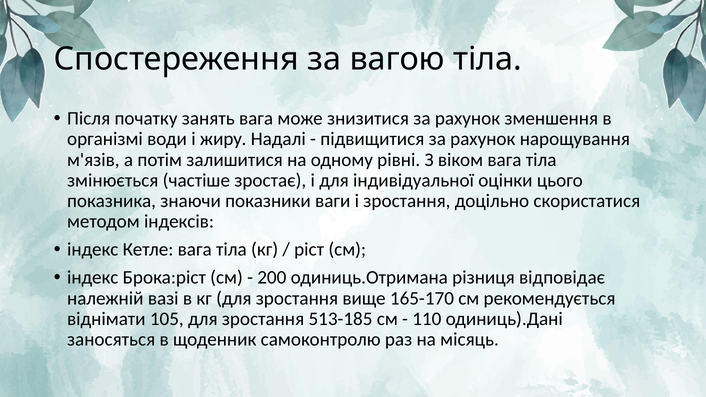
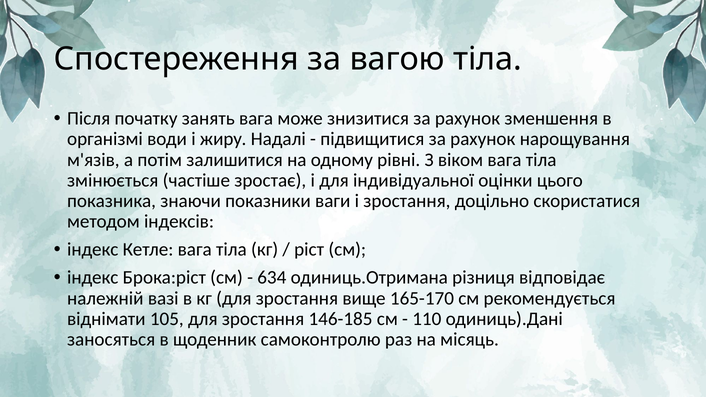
200: 200 -> 634
513-185: 513-185 -> 146-185
